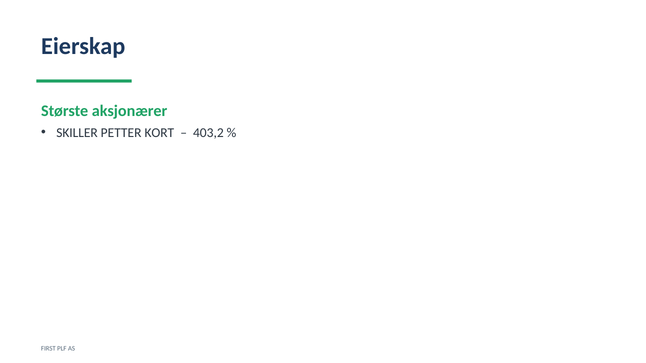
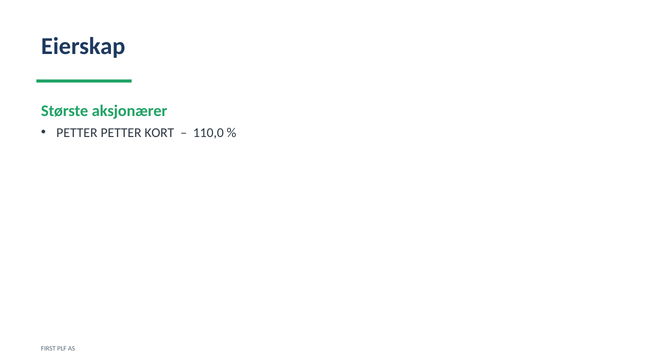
SKILLER at (77, 133): SKILLER -> PETTER
403,2: 403,2 -> 110,0
